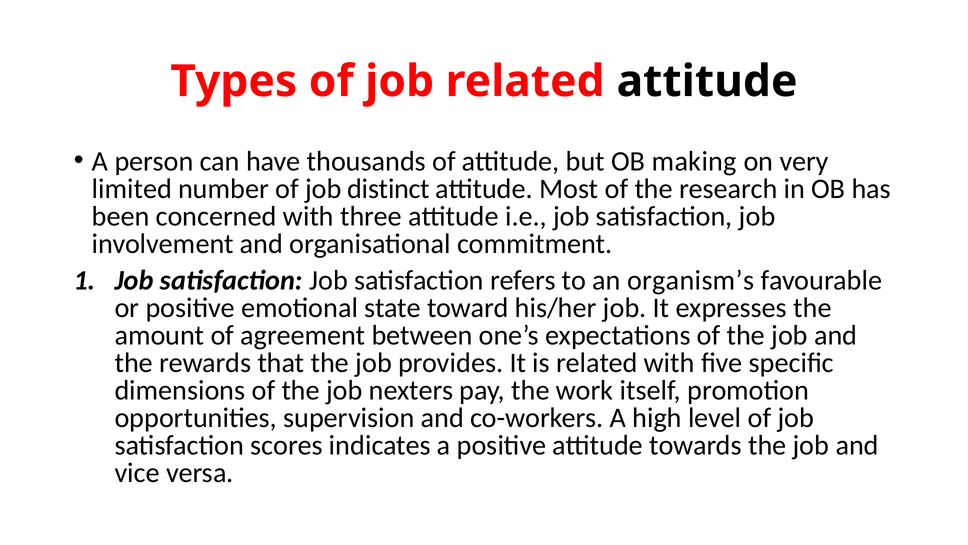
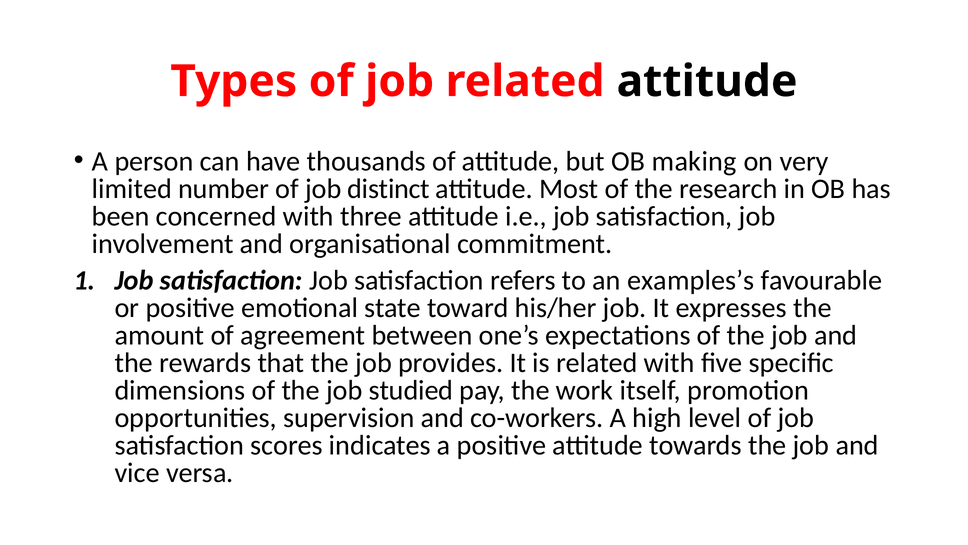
organism’s: organism’s -> examples’s
nexters: nexters -> studied
